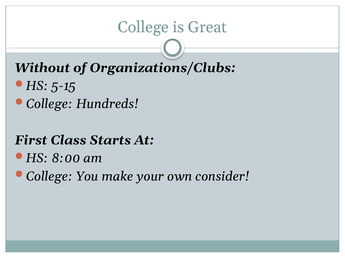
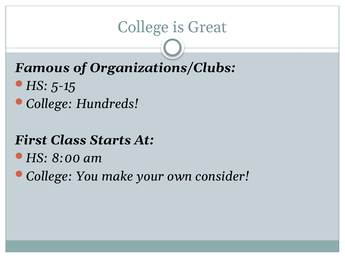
Without: Without -> Famous
